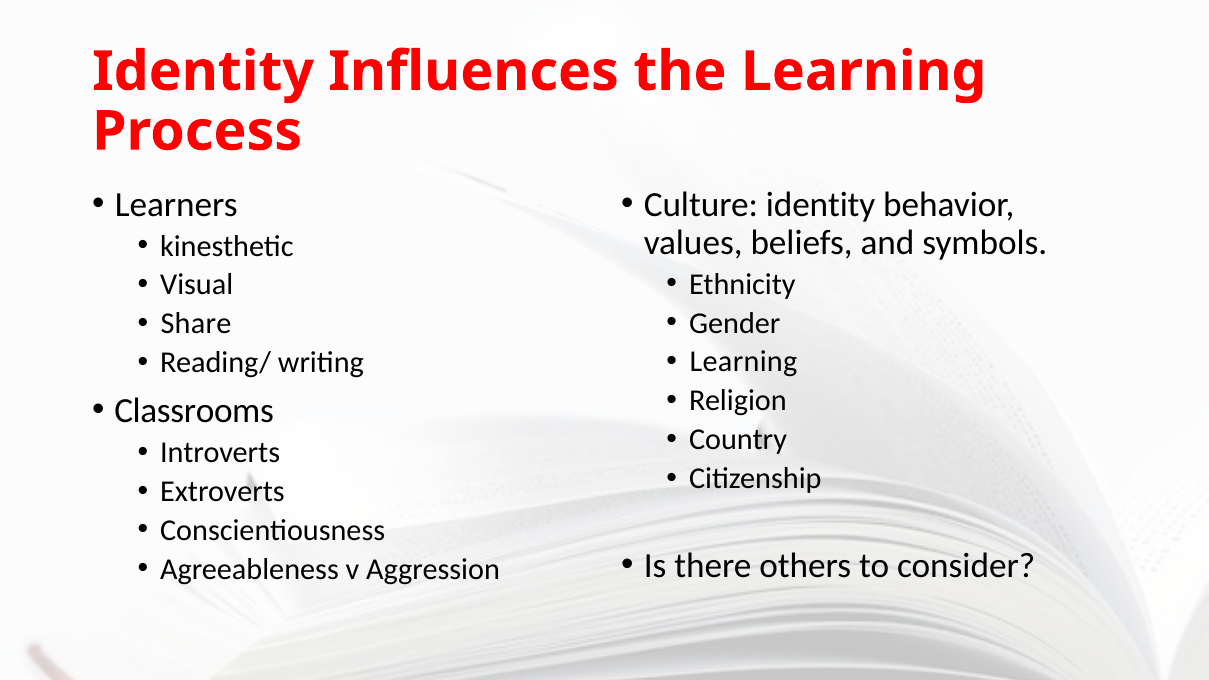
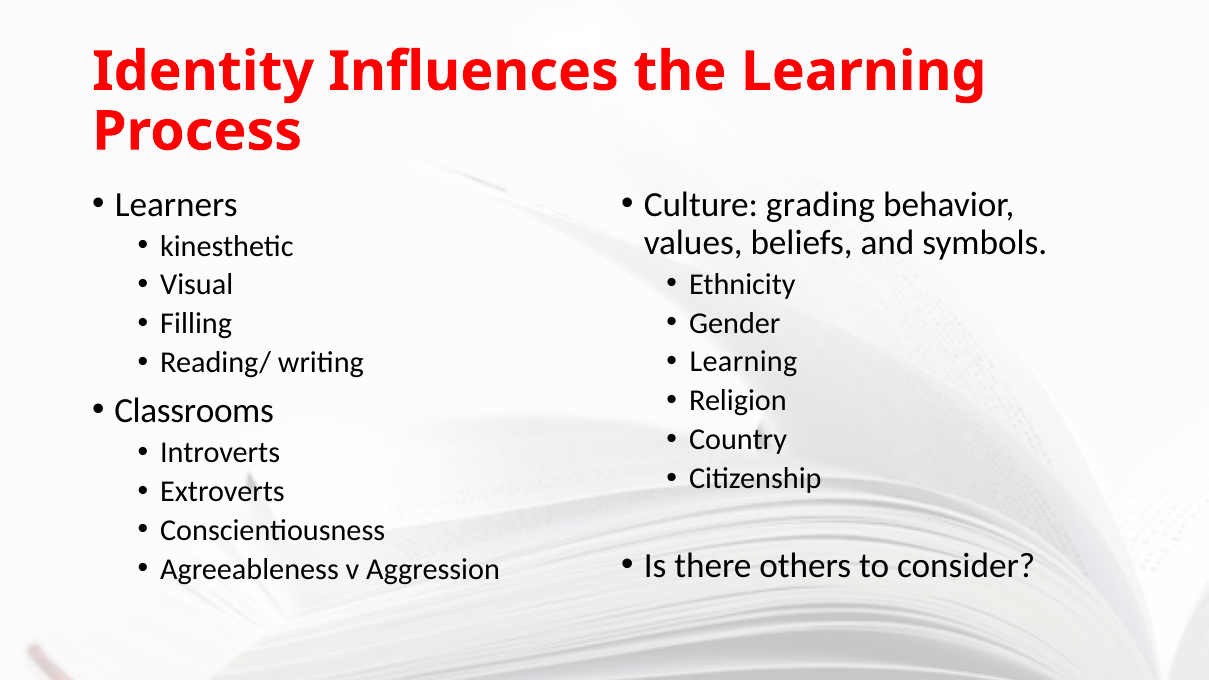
Culture identity: identity -> grading
Share: Share -> Filling
